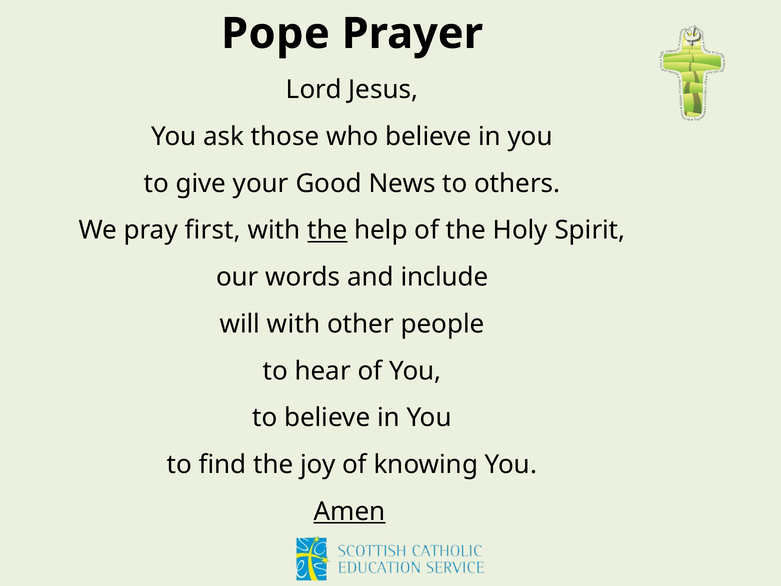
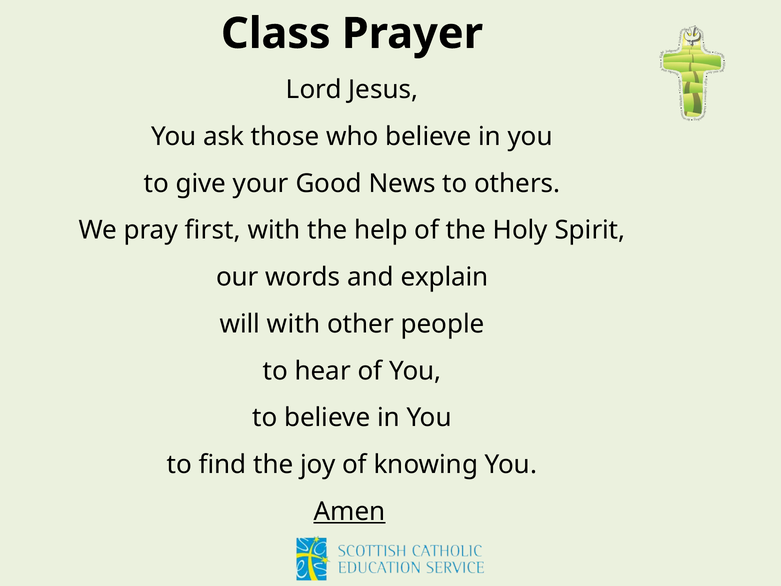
Pope: Pope -> Class
the at (327, 230) underline: present -> none
include: include -> explain
